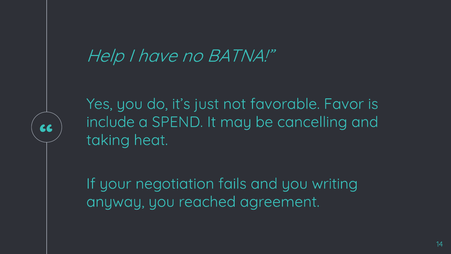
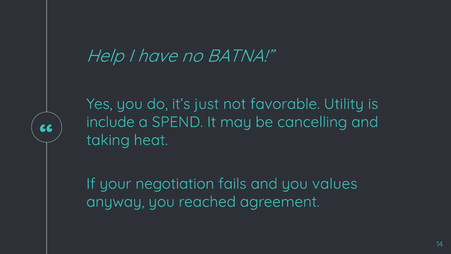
Favor: Favor -> Utility
writing: writing -> values
